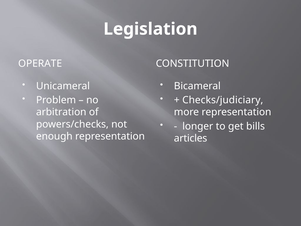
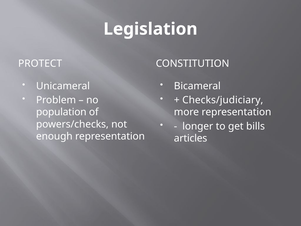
OPERATE: OPERATE -> PROTECT
arbitration: arbitration -> population
